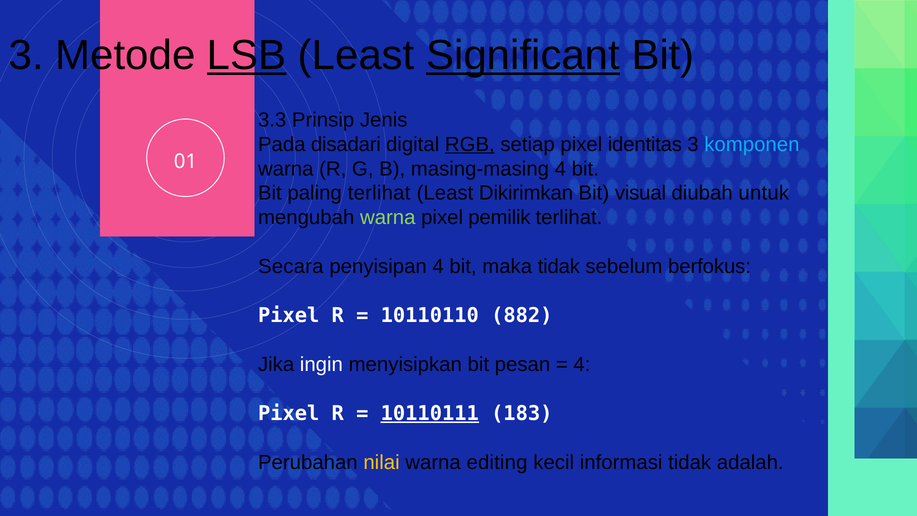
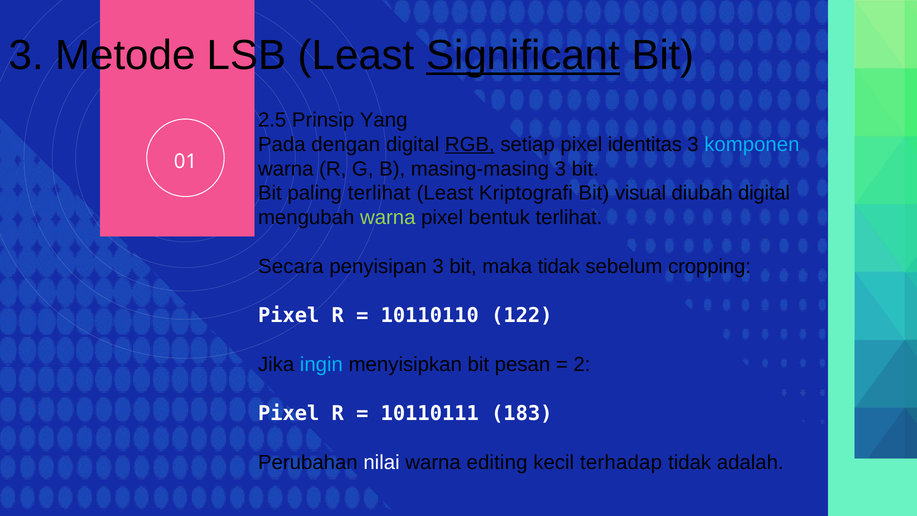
LSB underline: present -> none
3.3: 3.3 -> 2.5
Jenis: Jenis -> Yang
disadari: disadari -> dengan
masing-masing 4: 4 -> 3
Dikirimkan: Dikirimkan -> Kriptografi
diubah untuk: untuk -> digital
pemilik: pemilik -> bentuk
penyisipan 4: 4 -> 3
berfokus: berfokus -> cropping
882: 882 -> 122
ingin colour: white -> light blue
4 at (582, 364): 4 -> 2
10110111 underline: present -> none
nilai colour: yellow -> white
informasi: informasi -> terhadap
